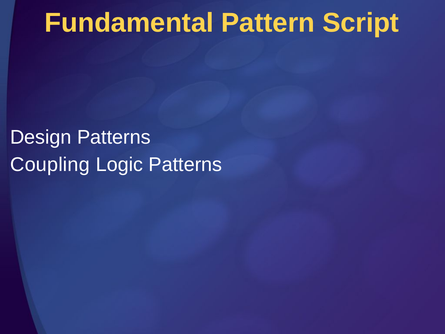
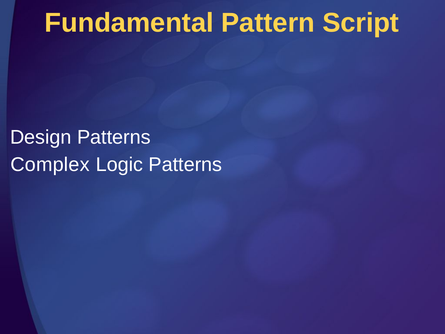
Coupling: Coupling -> Complex
